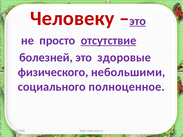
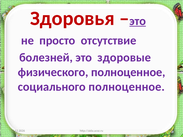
Человеку: Человеку -> Здоровья
отсутствие underline: present -> none
физического небольшими: небольшими -> полноценное
